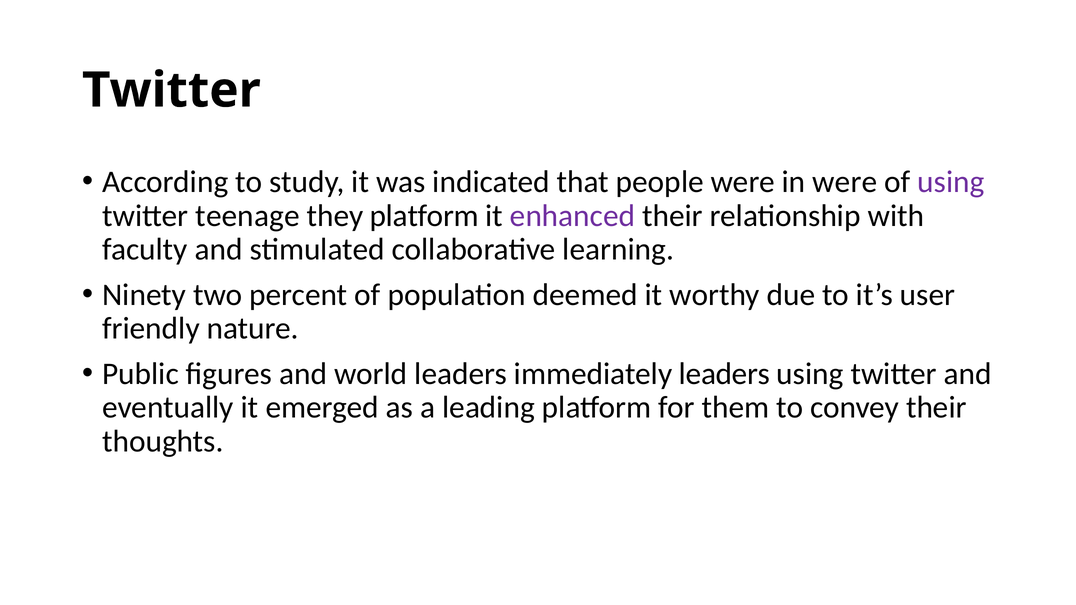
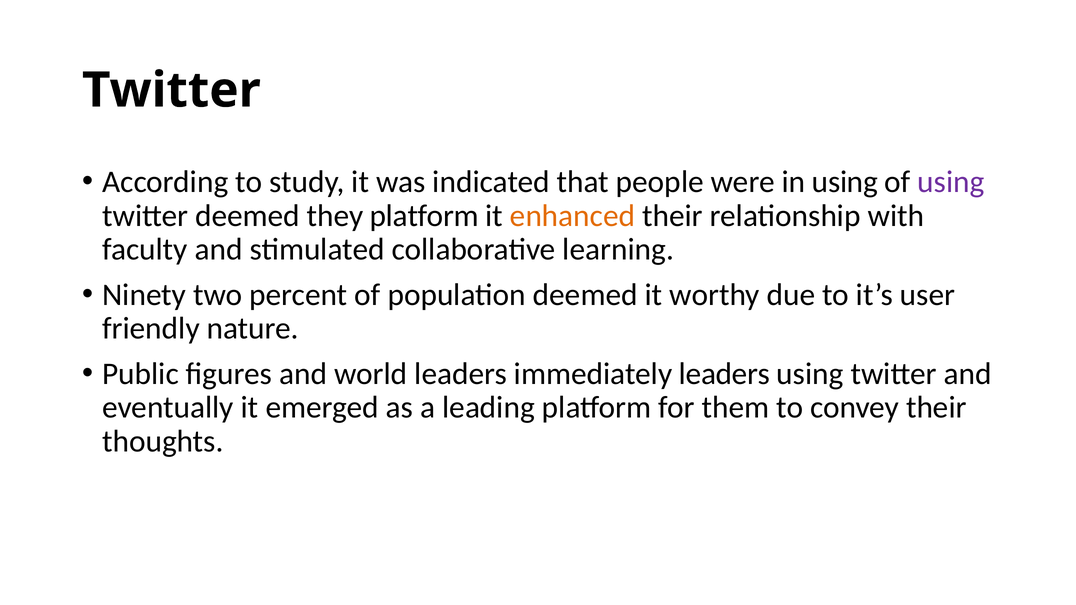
in were: were -> using
twitter teenage: teenage -> deemed
enhanced colour: purple -> orange
